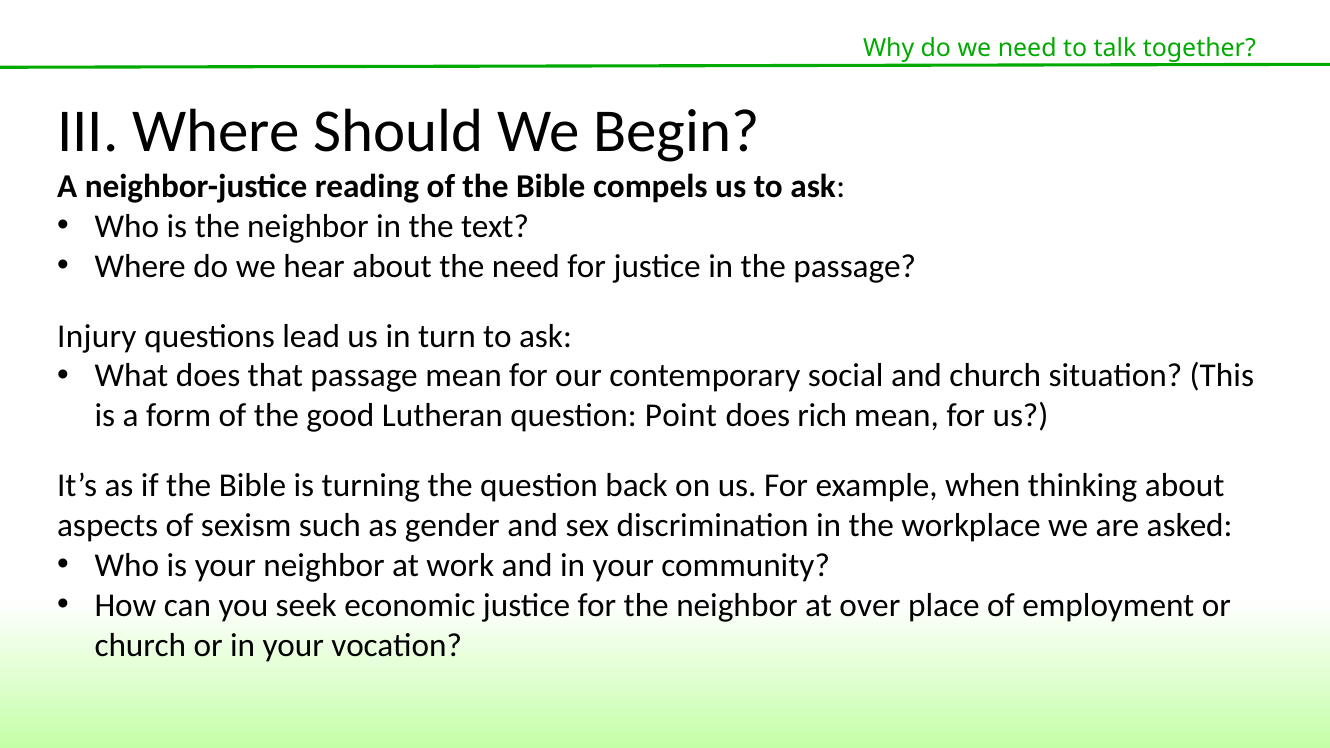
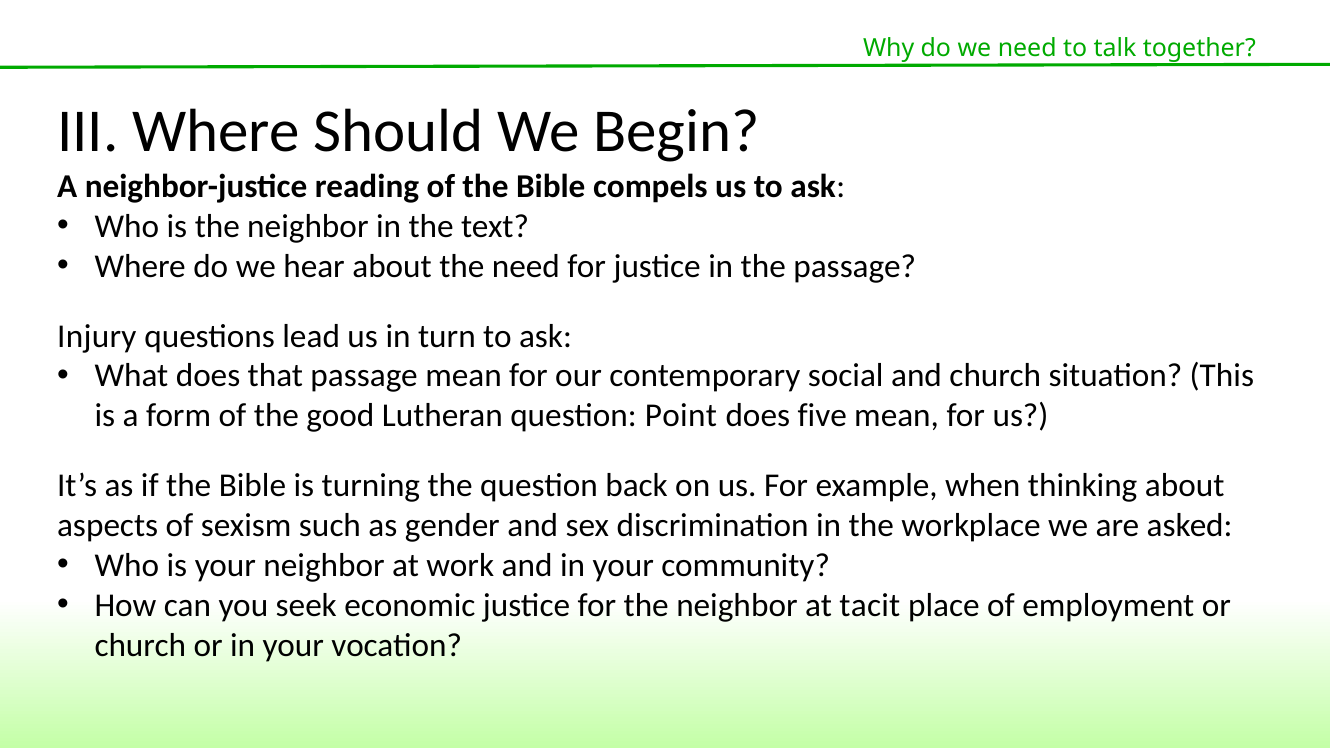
rich: rich -> five
over: over -> tacit
